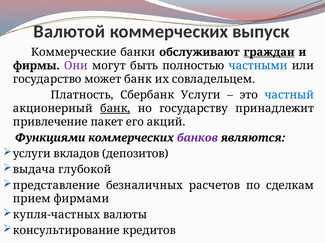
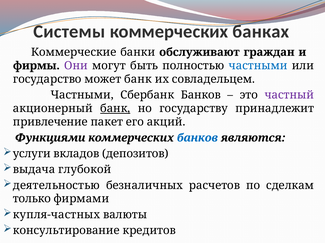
Валютой: Валютой -> Системы
выпуск: выпуск -> банках
граждан underline: present -> none
Платность at (82, 95): Платность -> Частными
Сбербанк Услуги: Услуги -> Банков
частный colour: blue -> purple
банков at (197, 138) colour: purple -> blue
представление: представление -> деятельностью
прием: прием -> только
